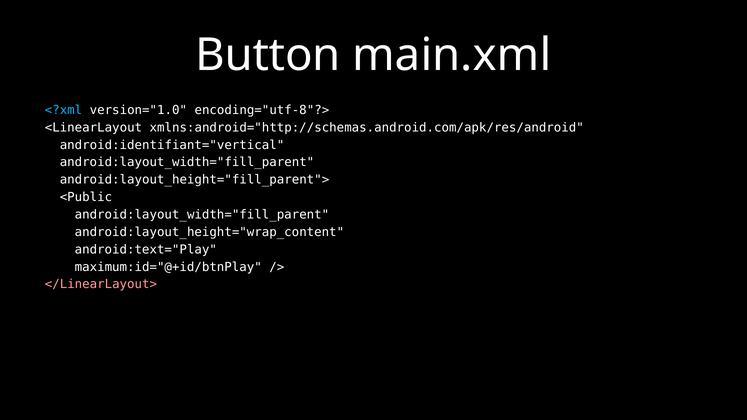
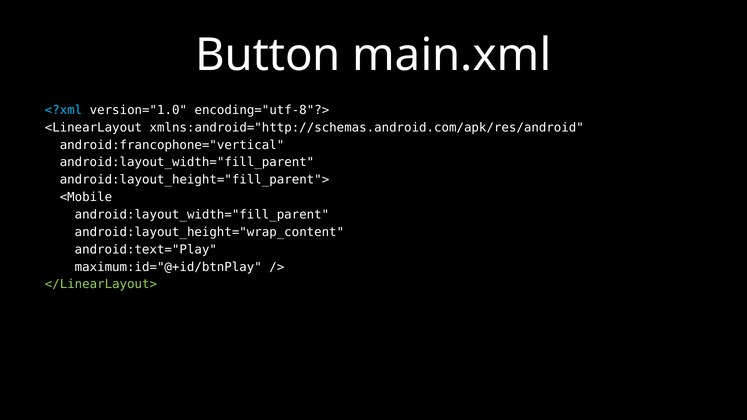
android:identifiant="vertical: android:identifiant="vertical -> android:francophone="vertical
<Public: <Public -> <Mobile
</LinearLayout> colour: pink -> light green
